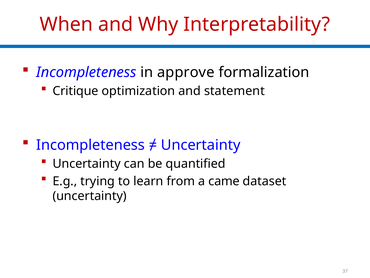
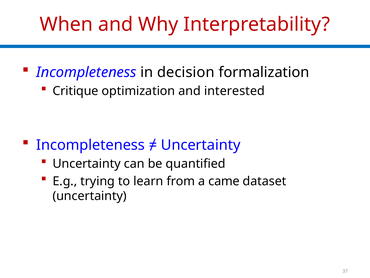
approve: approve -> decision
statement: statement -> interested
